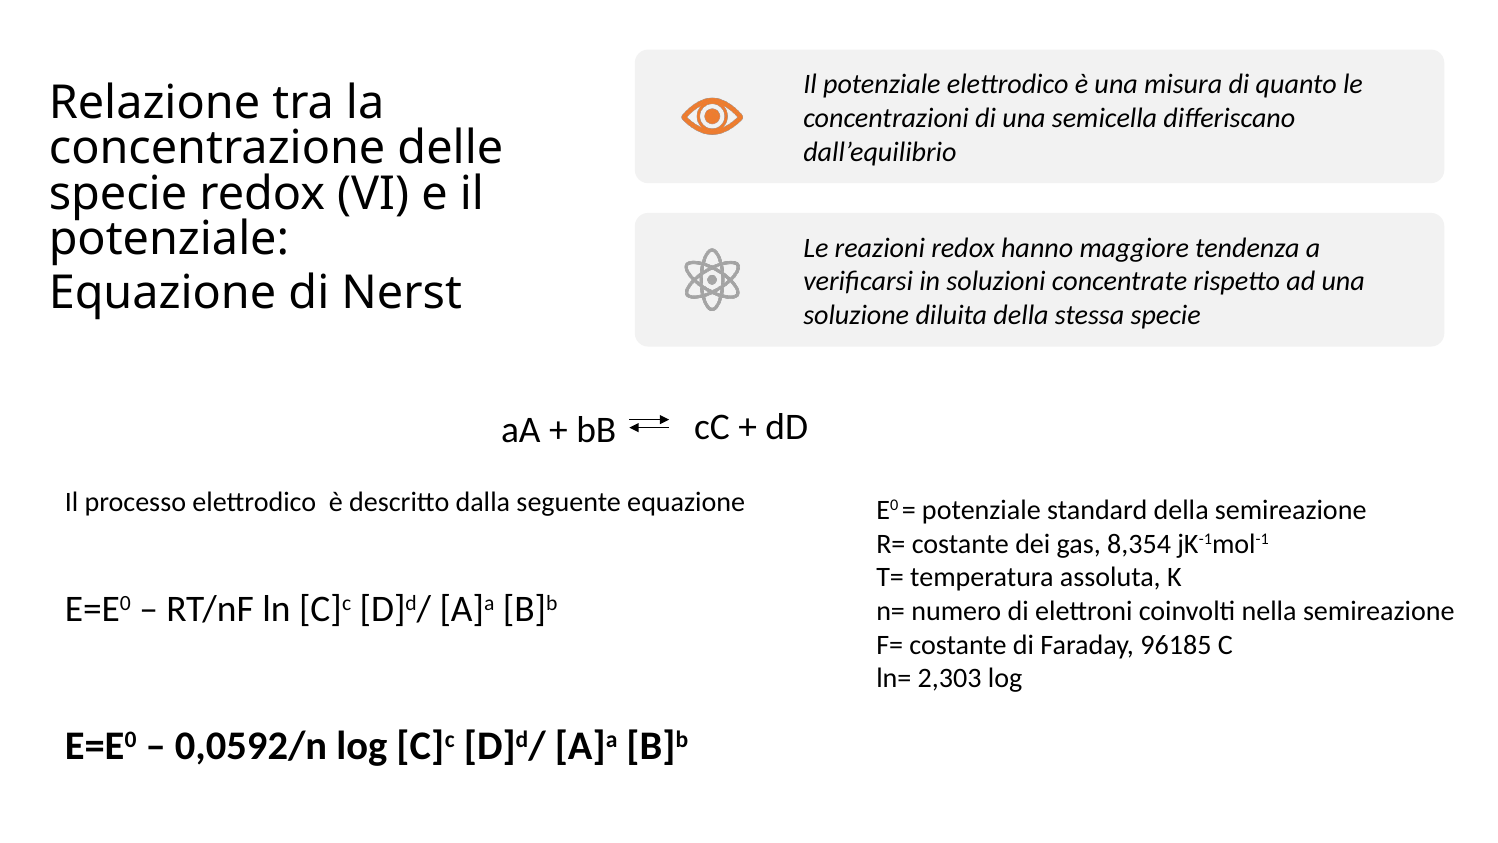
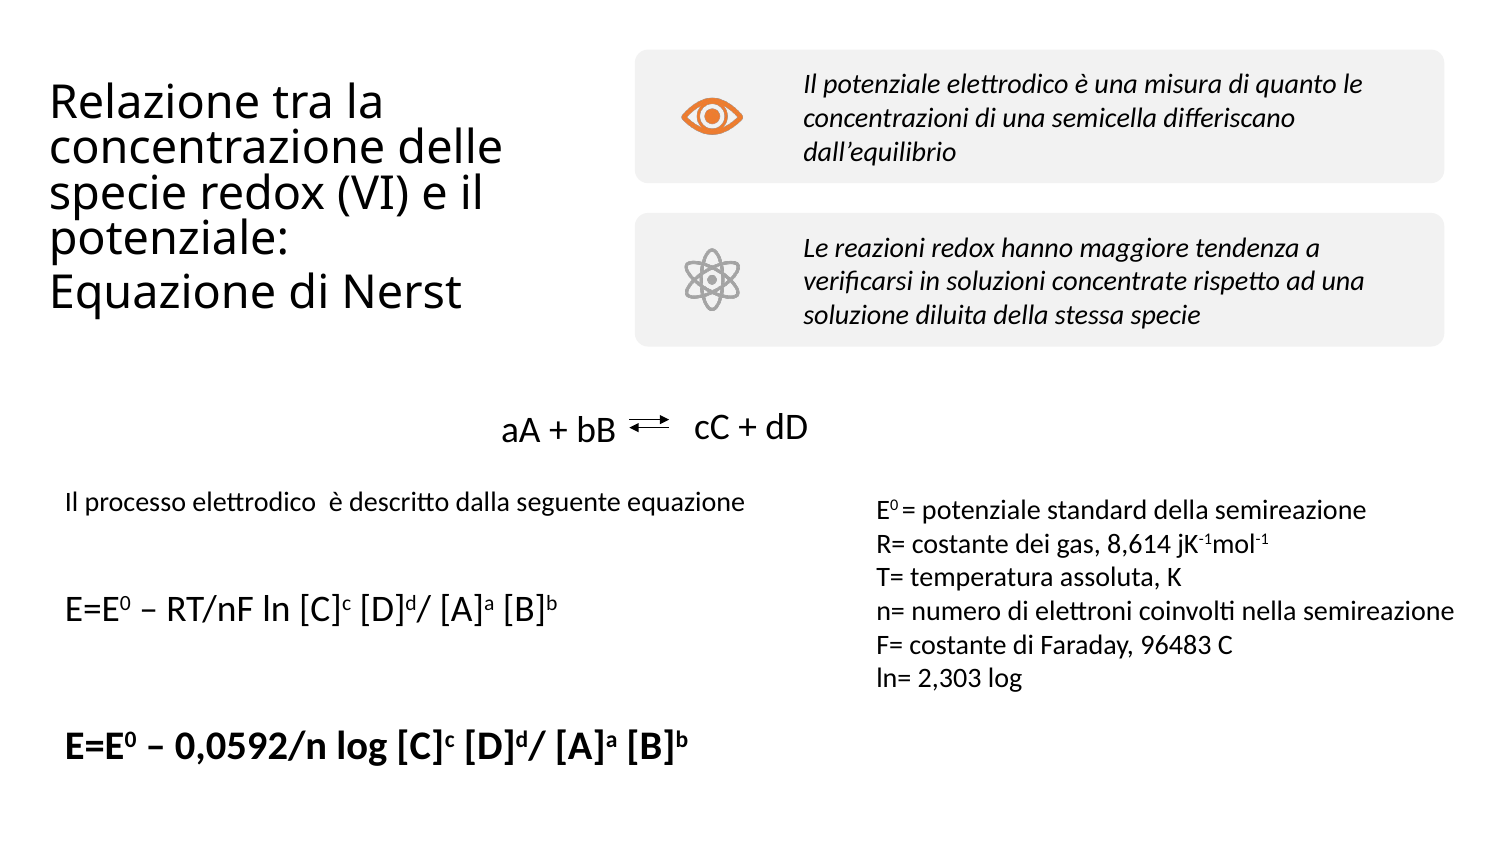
8,354: 8,354 -> 8,614
96185: 96185 -> 96483
